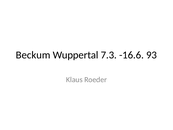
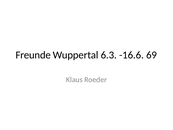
Beckum: Beckum -> Freunde
7.3: 7.3 -> 6.3
93: 93 -> 69
